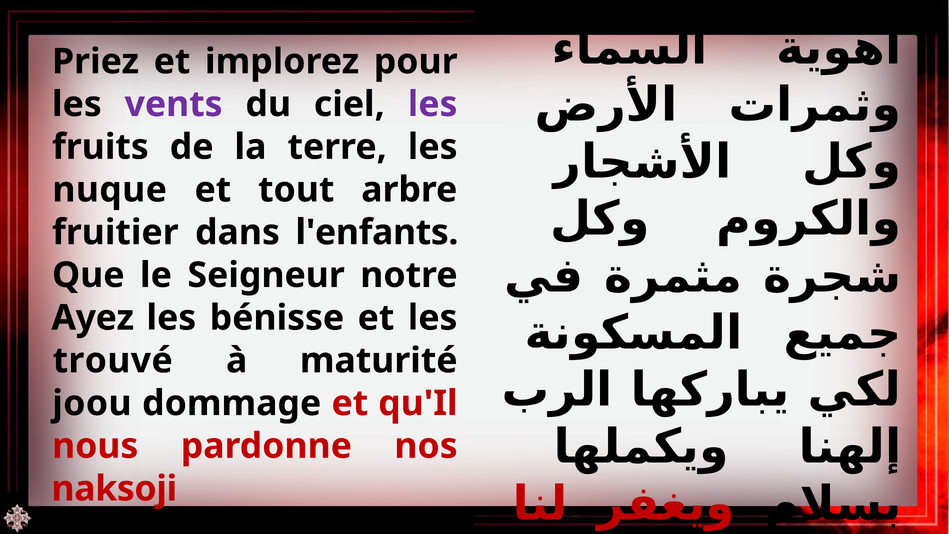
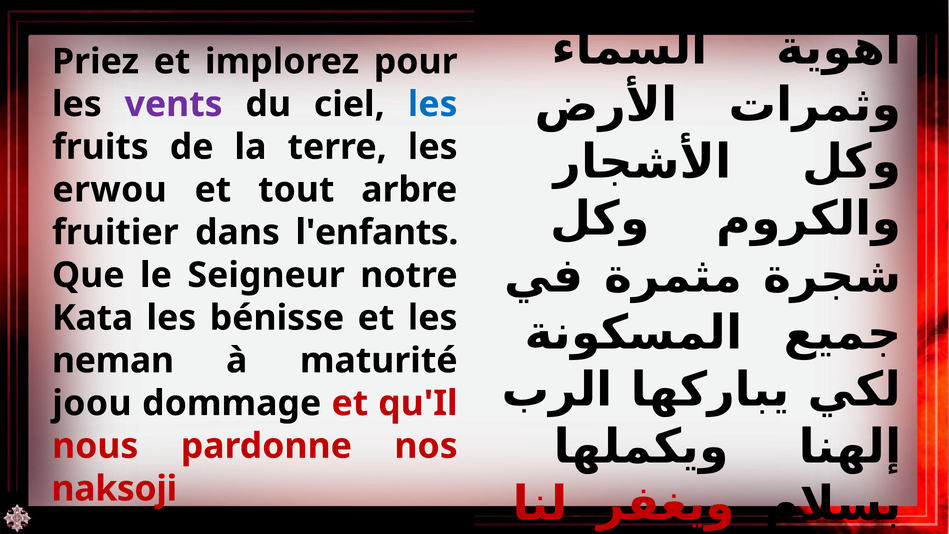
les at (433, 104) colour: purple -> blue
nuque: nuque -> erwou
Ayez: Ayez -> Kata
trouvé: trouvé -> neman
